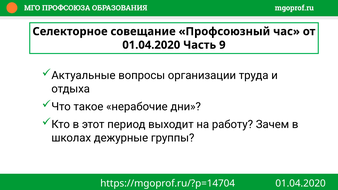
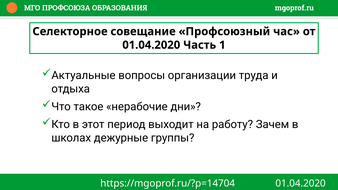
9: 9 -> 1
